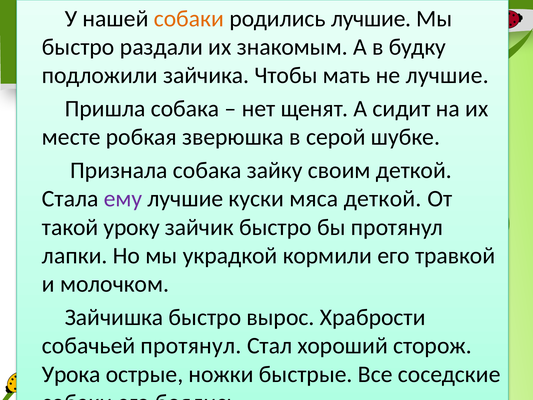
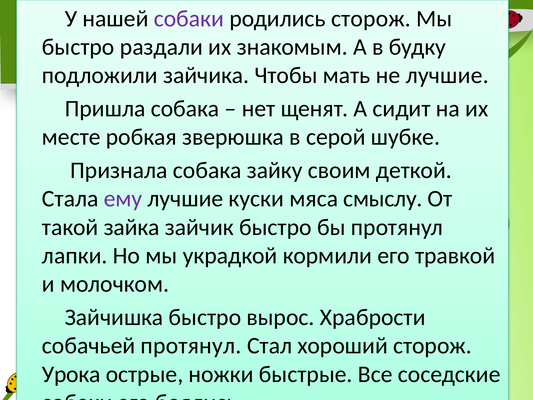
собаки at (189, 19) colour: orange -> purple
родились лучшие: лучшие -> сторож
мяса деткой: деткой -> смыслу
уроку: уроку -> зайка
